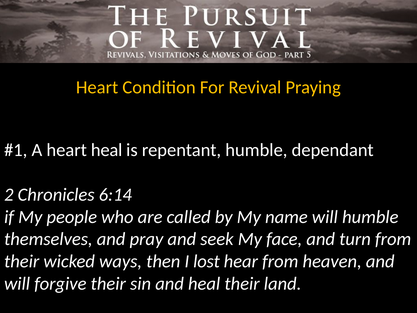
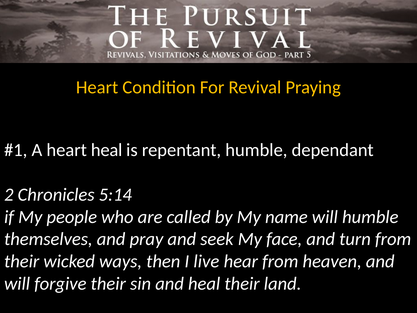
6:14: 6:14 -> 5:14
lost: lost -> live
